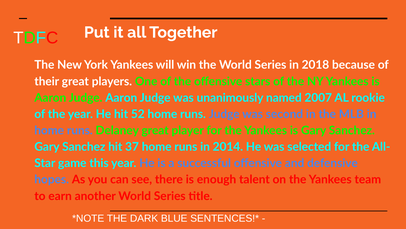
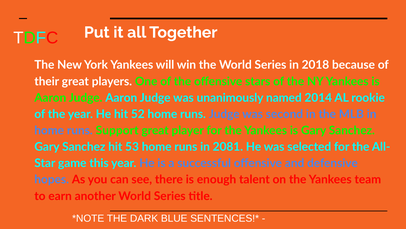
2007: 2007 -> 2014
Delaney: Delaney -> Support
37: 37 -> 53
2014: 2014 -> 2081
